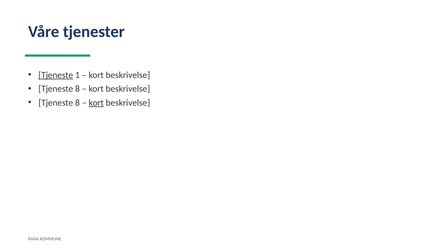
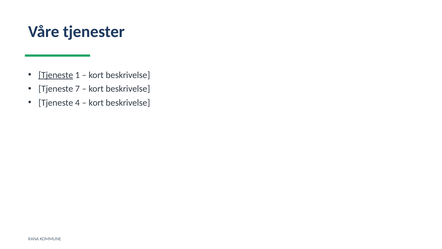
8 at (77, 89): 8 -> 7
8 at (77, 103): 8 -> 4
kort at (96, 103) underline: present -> none
